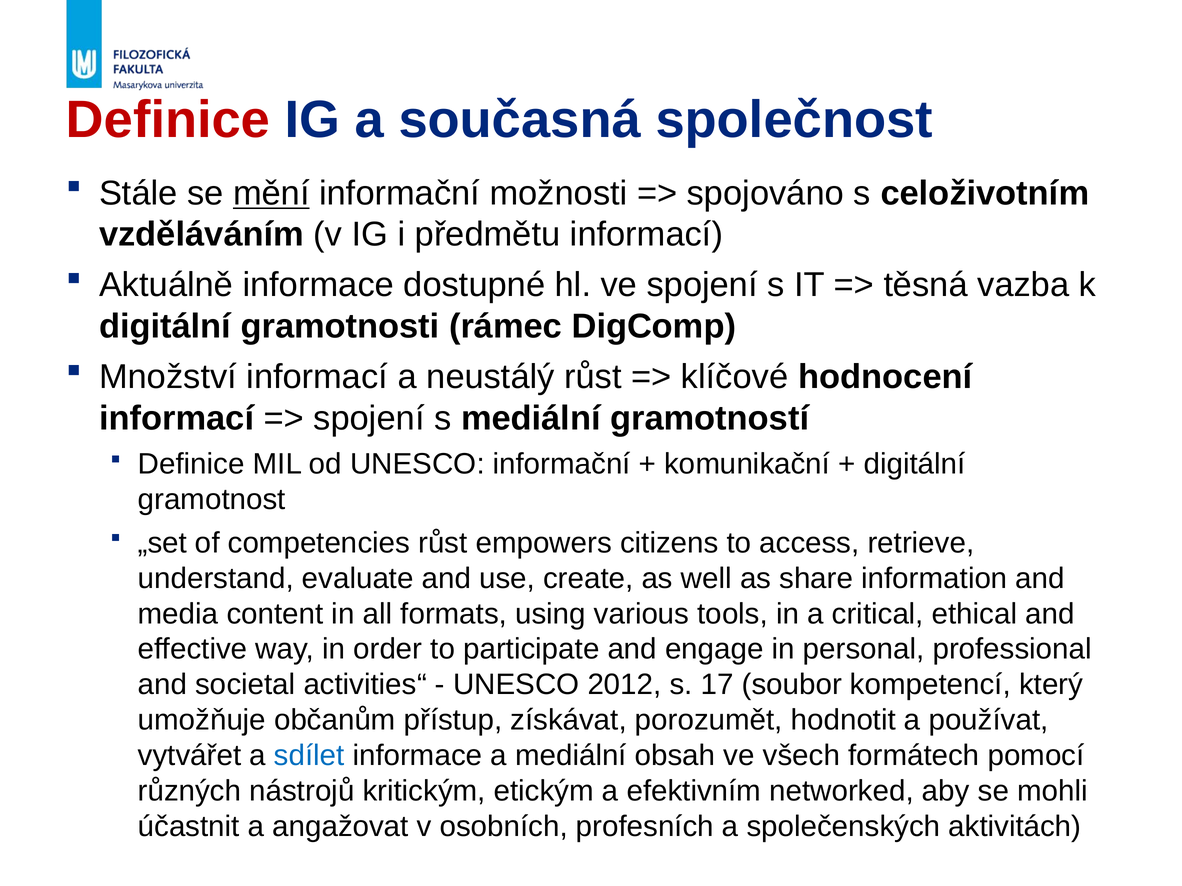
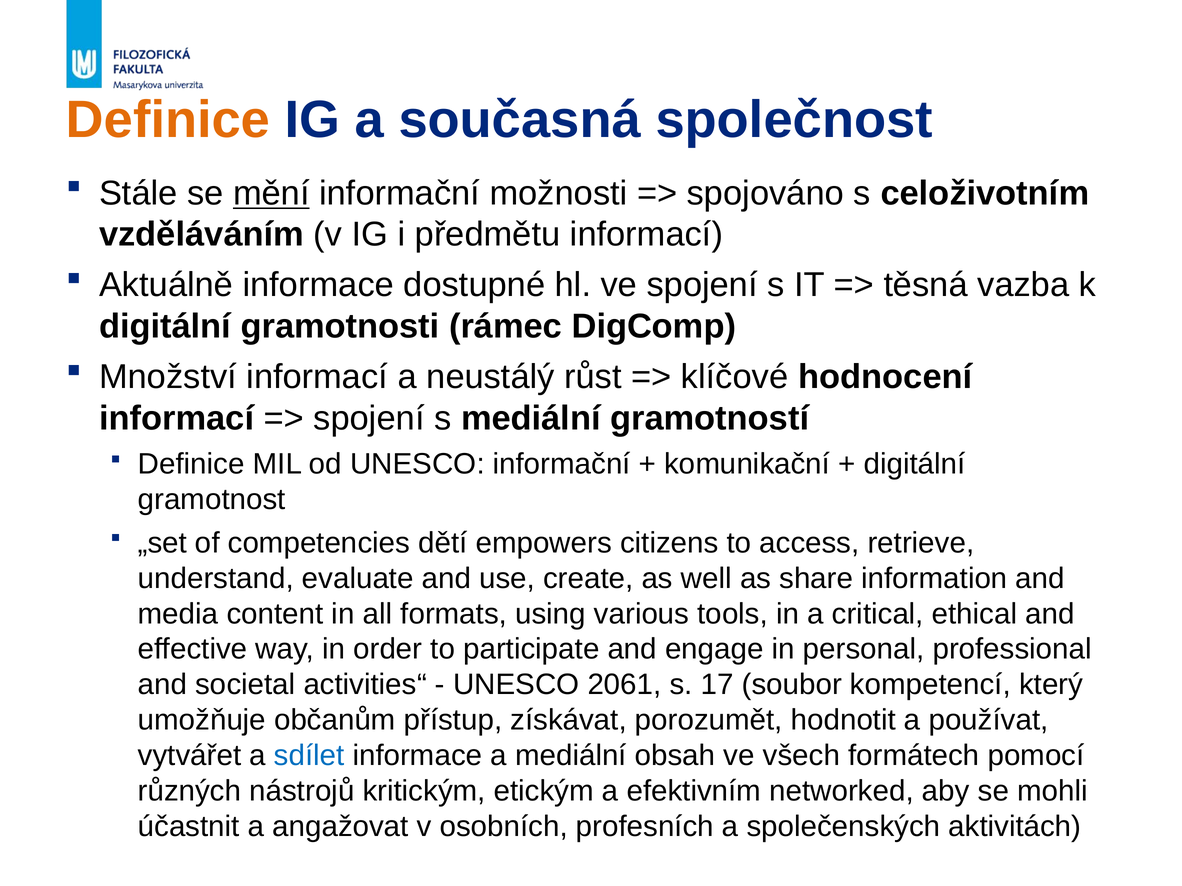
Definice at (168, 120) colour: red -> orange
competencies růst: růst -> dětí
2012: 2012 -> 2061
